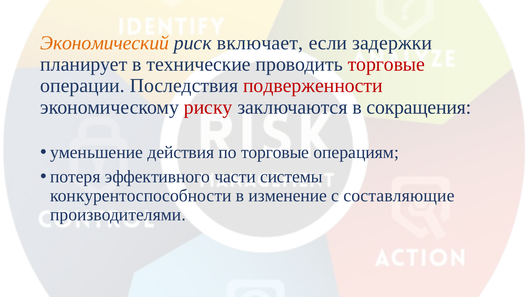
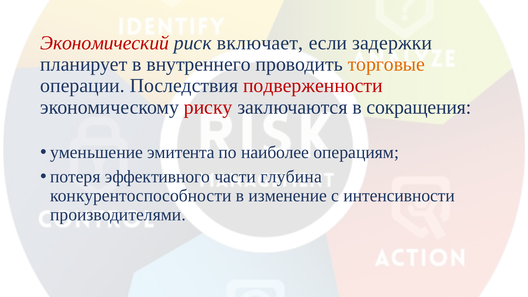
Экономический colour: orange -> red
технические: технические -> внутреннего
торговые at (386, 64) colour: red -> orange
действия: действия -> эмитента
по торговые: торговые -> наиболее
системы: системы -> глубина
составляющие: составляющие -> интенсивности
